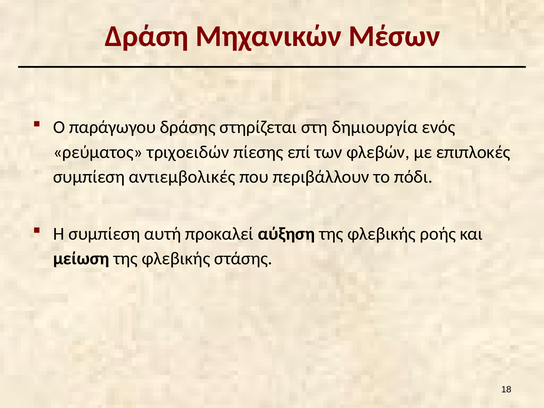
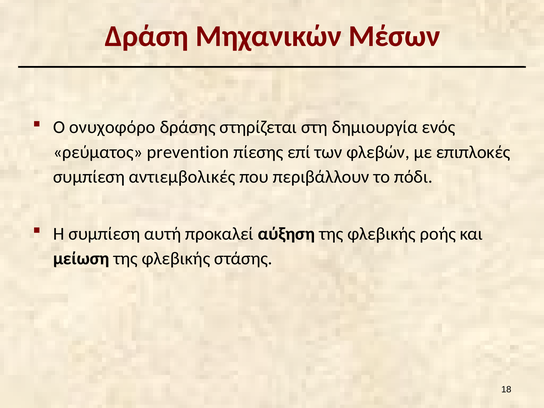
παράγωγου: παράγωγου -> ονυχοφόρο
τριχοειδών: τριχοειδών -> prevention
